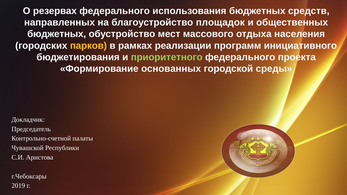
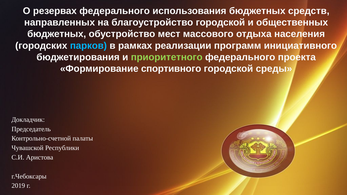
благоустройство площадок: площадок -> городской
парков colour: yellow -> light blue
основанных: основанных -> спортивного
